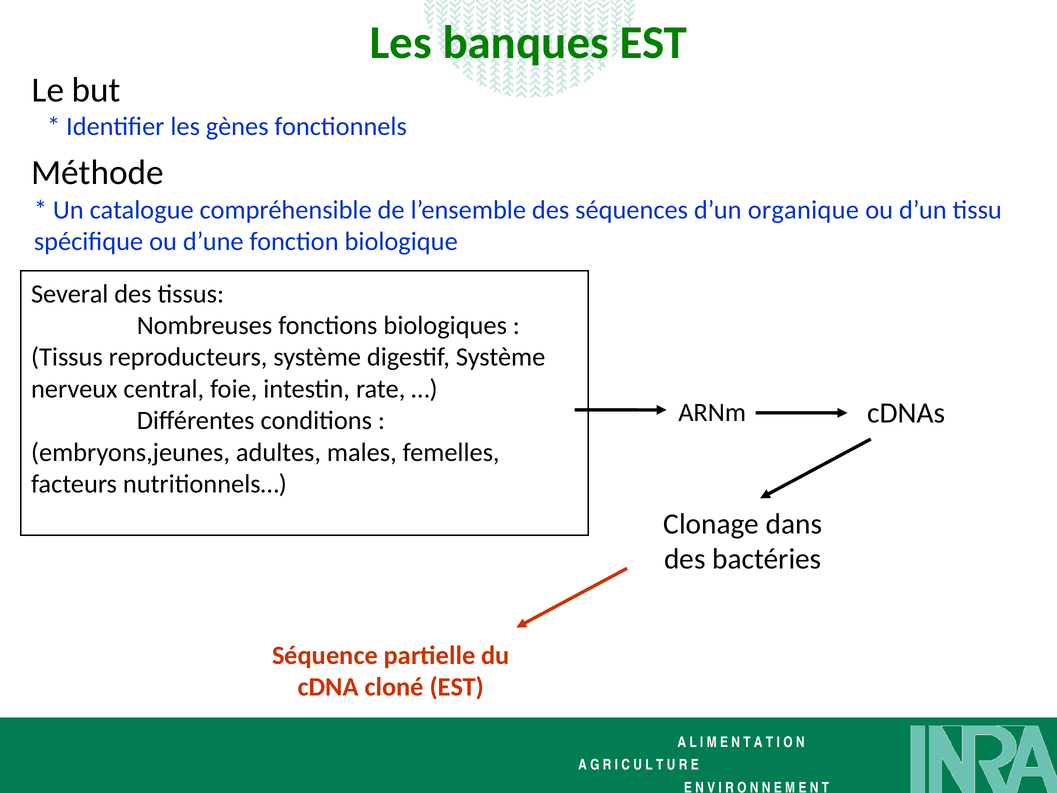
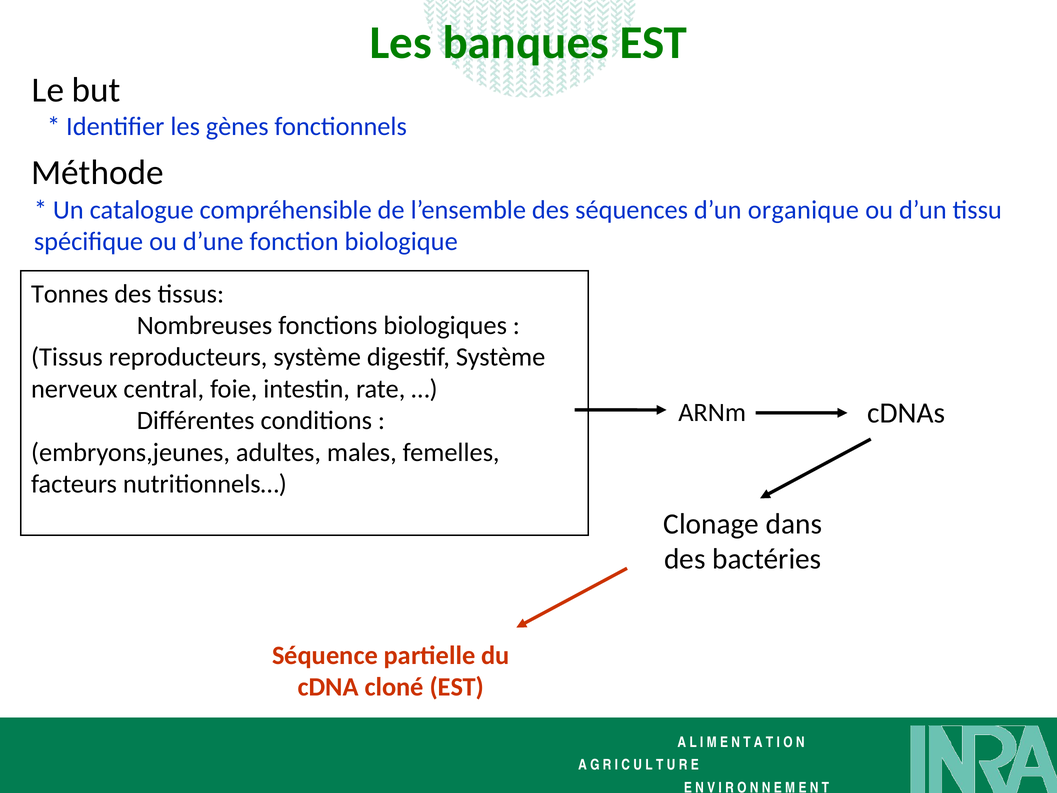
Several: Several -> Tonnes
